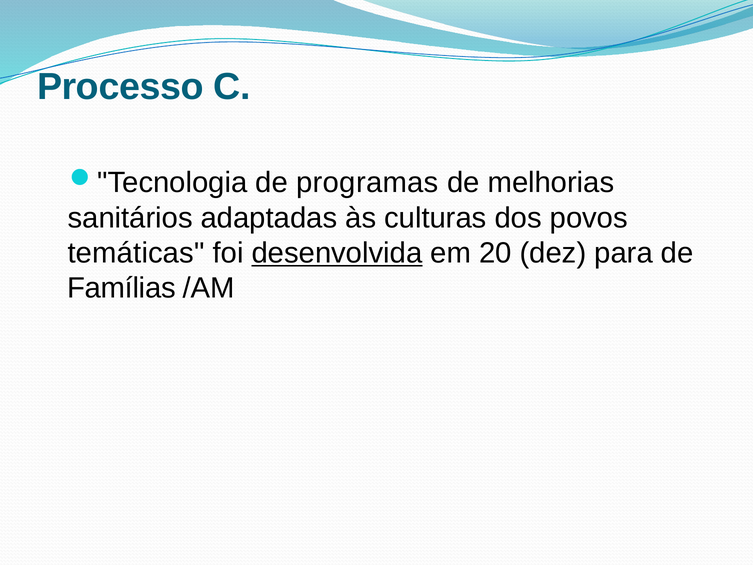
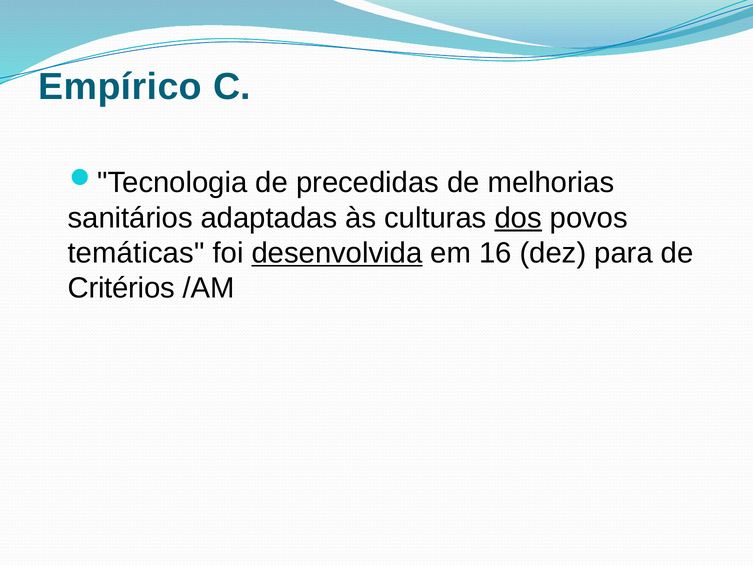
Processo: Processo -> Empírico
programas: programas -> precedidas
dos underline: none -> present
20: 20 -> 16
Famílias: Famílias -> Critérios
